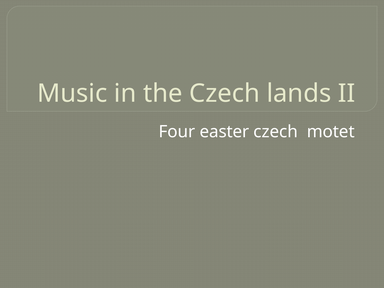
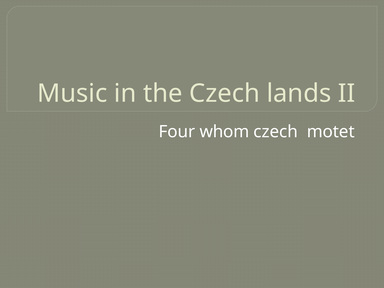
easter: easter -> whom
